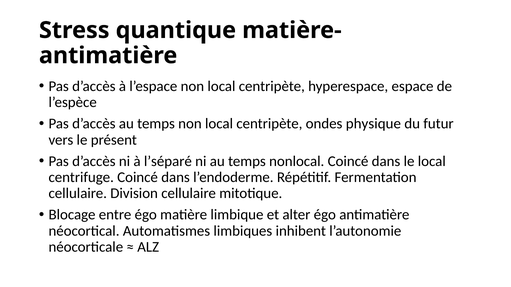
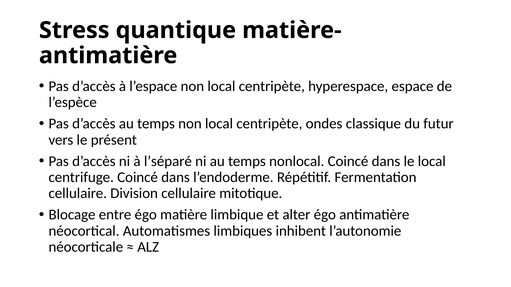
physique: physique -> classique
